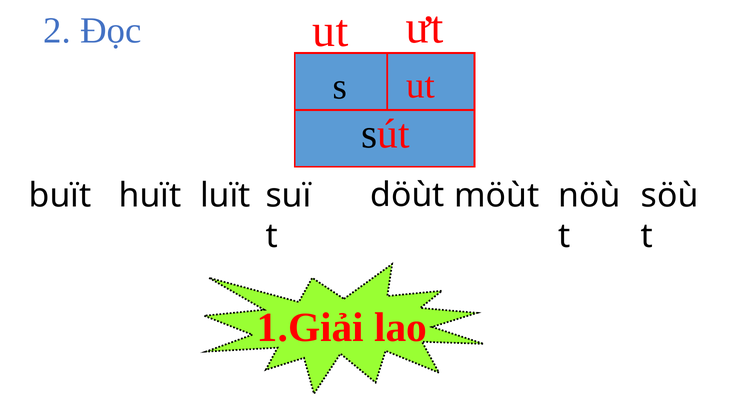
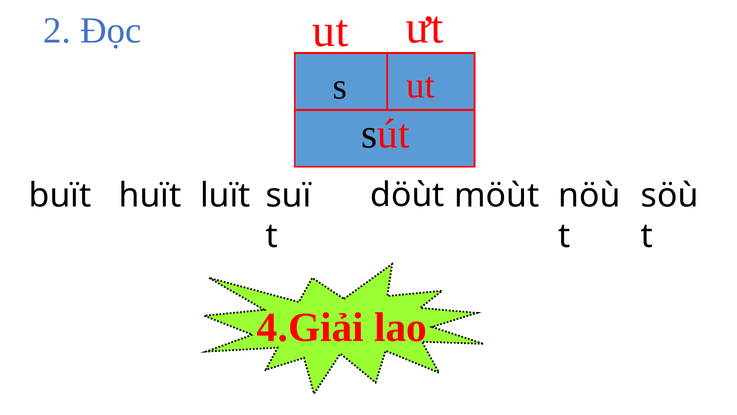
1.Giải: 1.Giải -> 4.Giải
